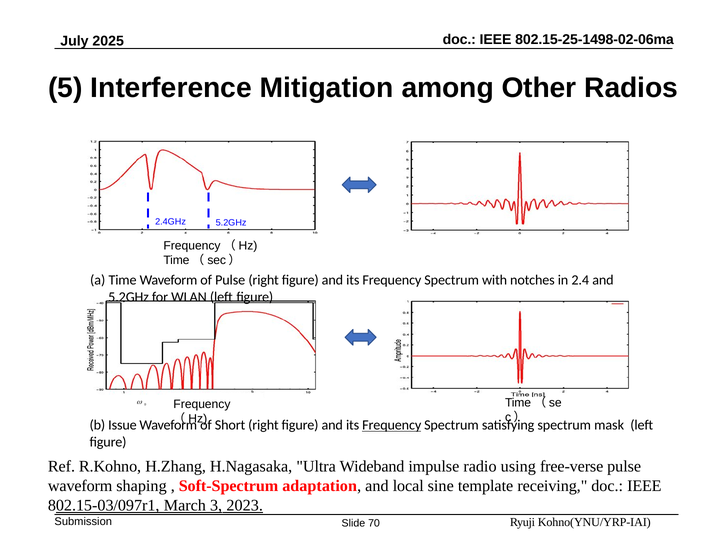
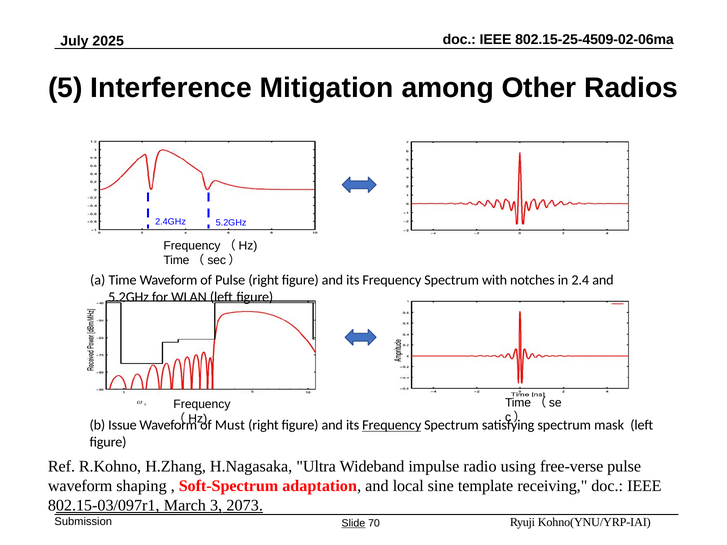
802.15-25-1498-02-06ma: 802.15-25-1498-02-06ma -> 802.15-25-4509-02-06ma
Short: Short -> Must
2023: 2023 -> 2073
Slide underline: none -> present
